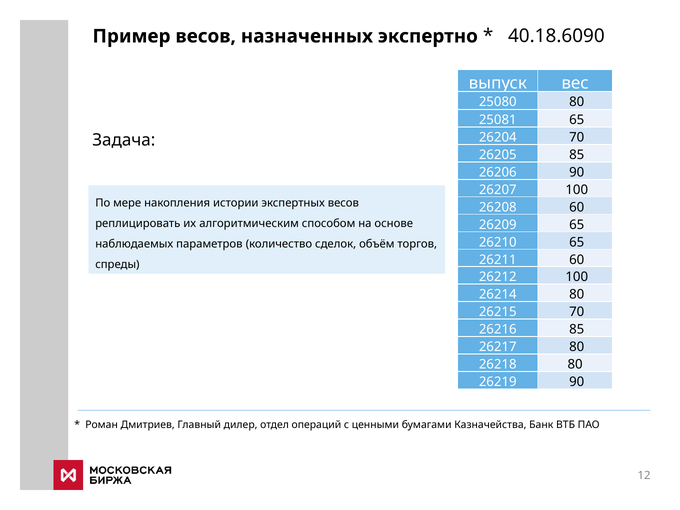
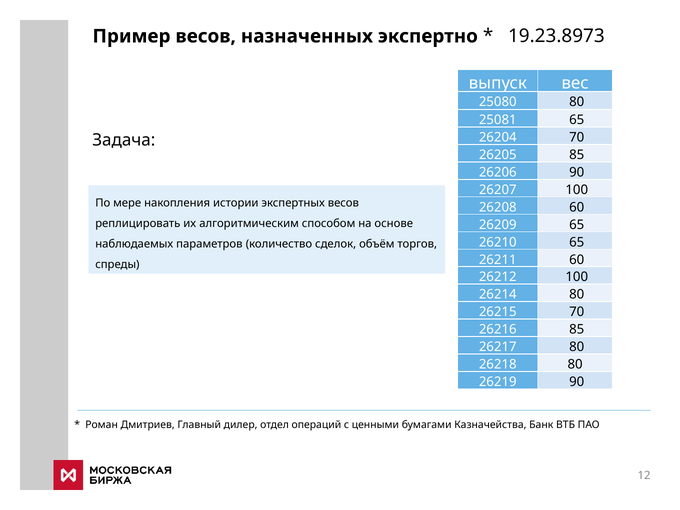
40.18.6090: 40.18.6090 -> 19.23.8973
